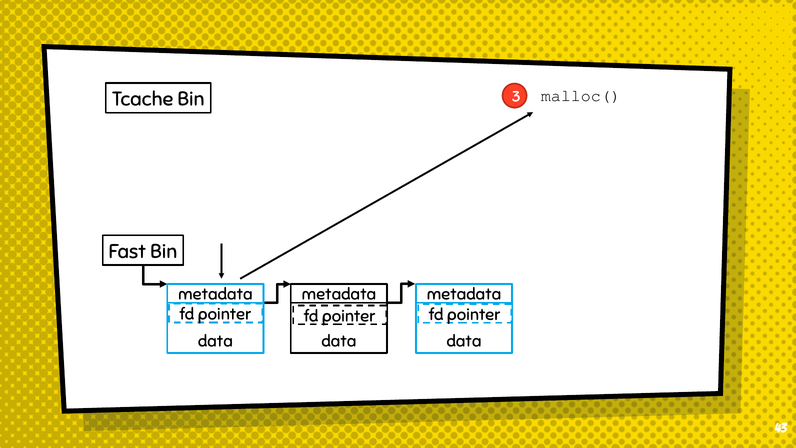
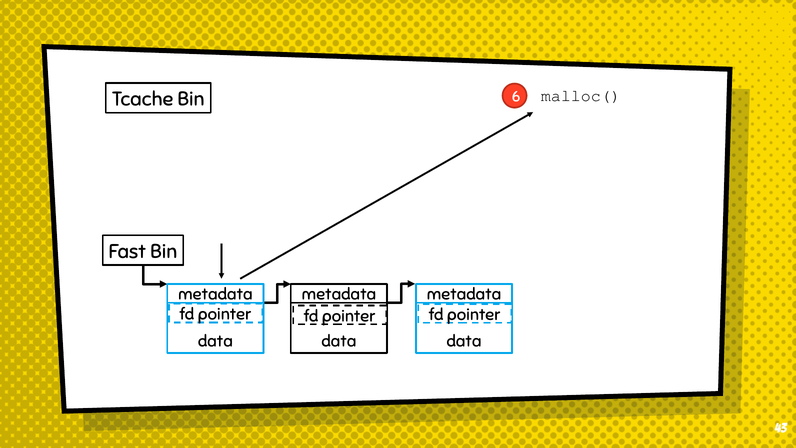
3: 3 -> 6
